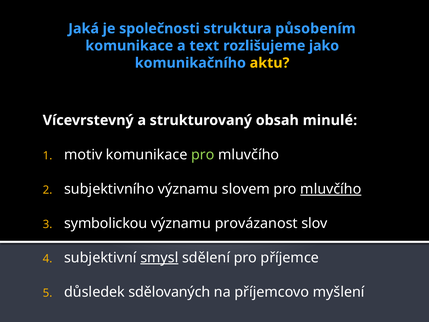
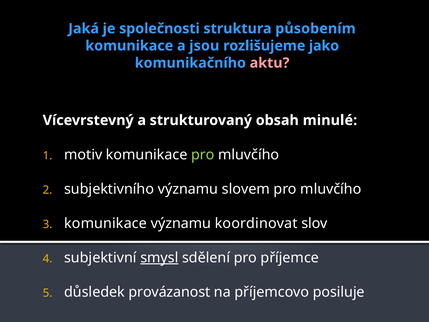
text: text -> jsou
aktu colour: yellow -> pink
mluvčího at (331, 189) underline: present -> none
symbolickou at (106, 223): symbolickou -> komunikace
provázanost: provázanost -> koordinovat
sdělovaných: sdělovaných -> provázanost
myšlení: myšlení -> posiluje
